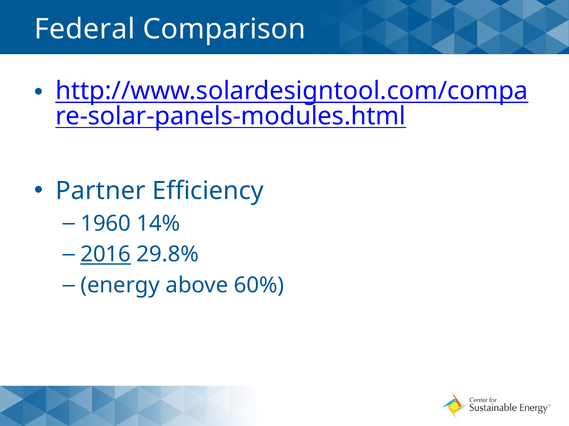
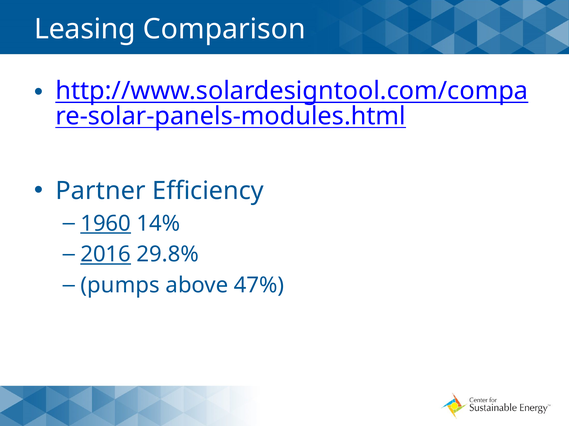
Federal: Federal -> Leasing
1960 underline: none -> present
energy: energy -> pumps
60%: 60% -> 47%
